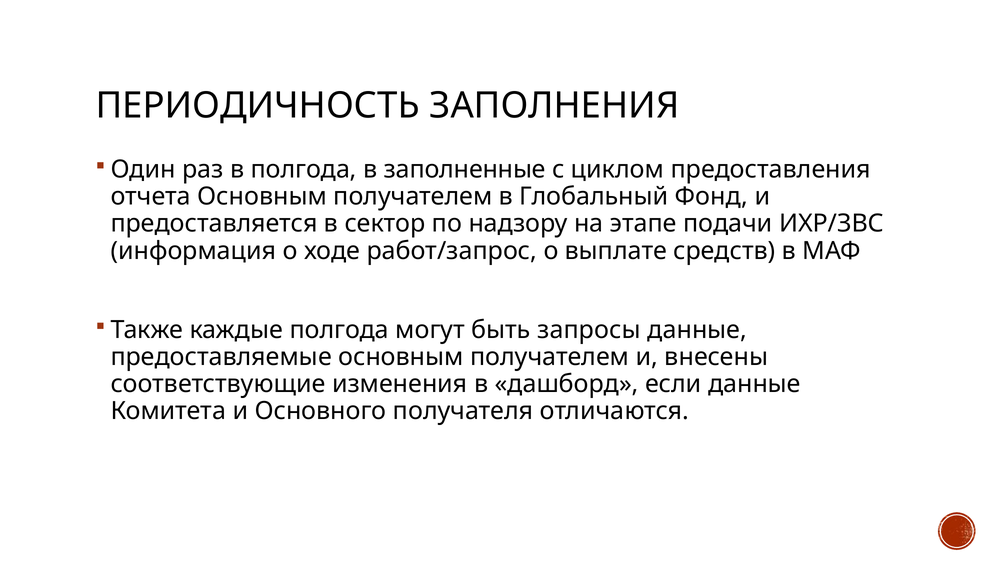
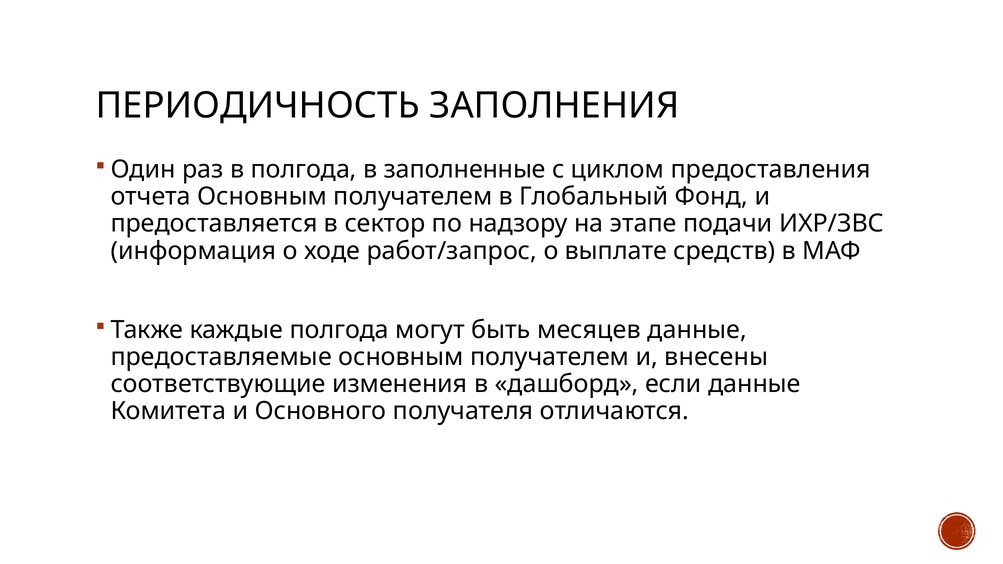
запросы: запросы -> месяцев
